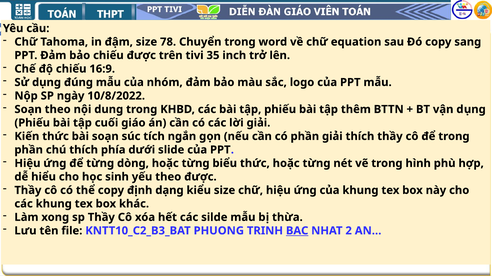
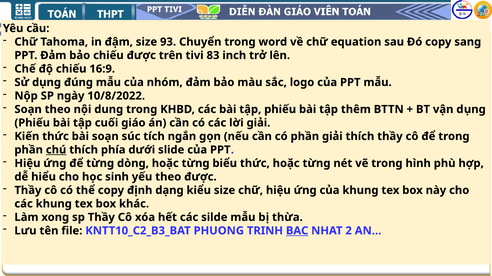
78: 78 -> 93
35: 35 -> 83
chú underline: none -> present
